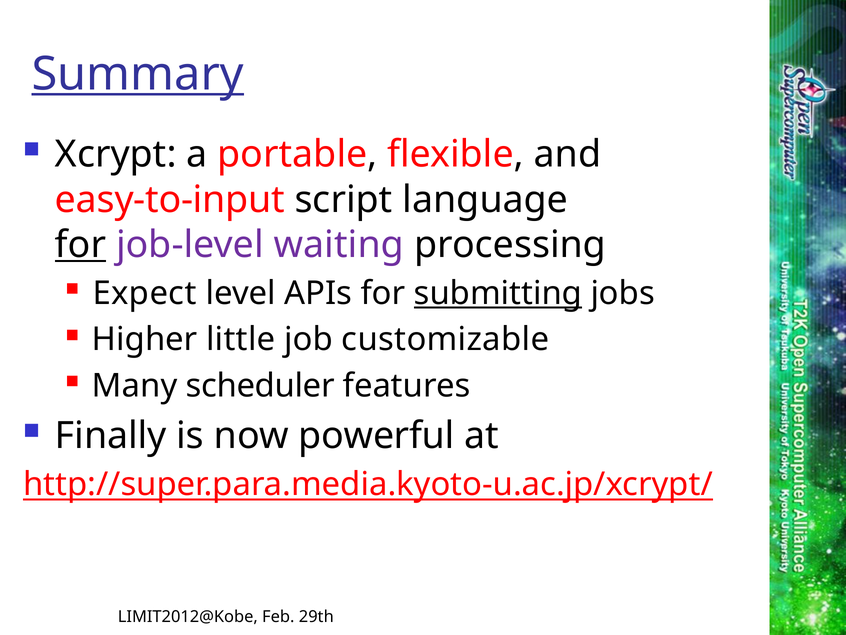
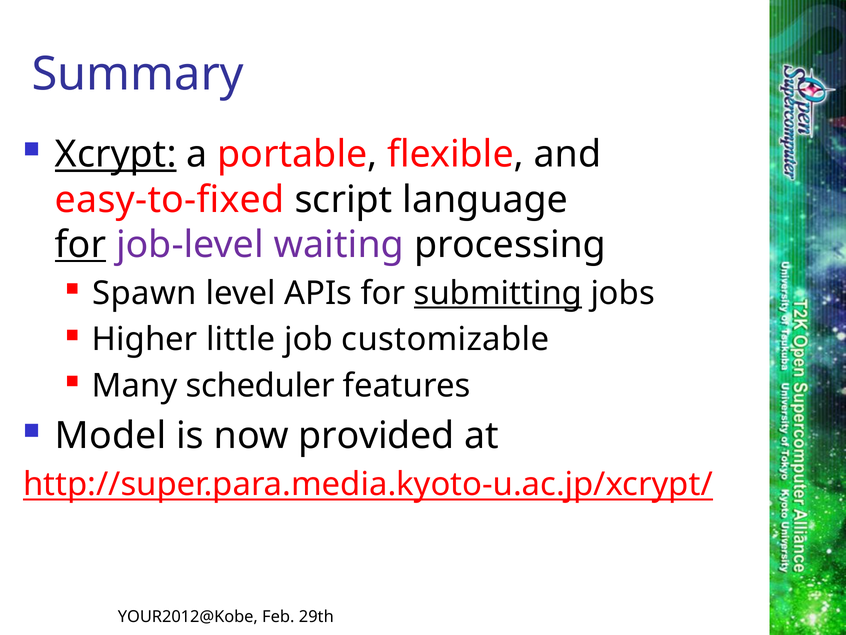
Summary underline: present -> none
Xcrypt underline: none -> present
easy-to-input: easy-to-input -> easy-to-fixed
Expect: Expect -> Spawn
Finally: Finally -> Model
powerful: powerful -> provided
LIMIT2012@Kobe: LIMIT2012@Kobe -> YOUR2012@Kobe
